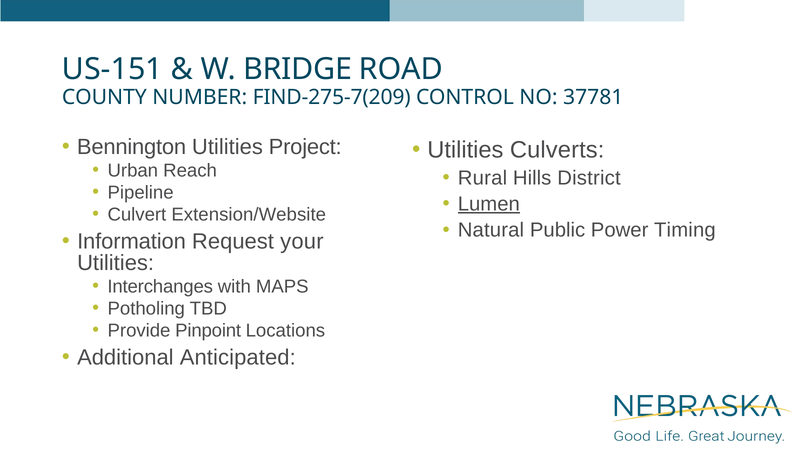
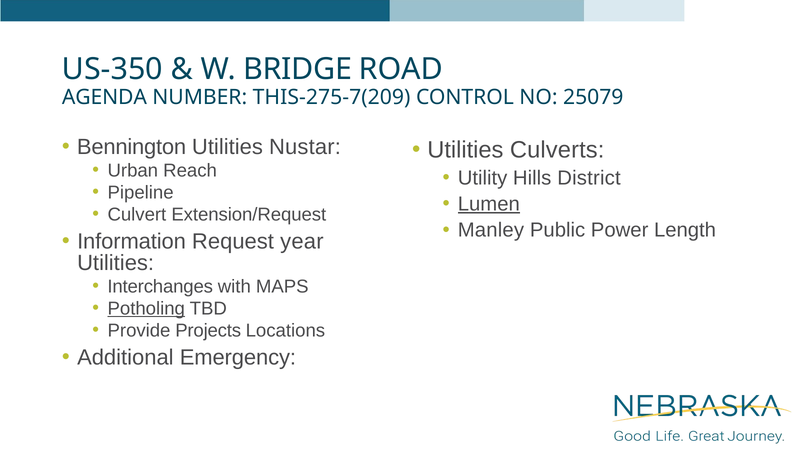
US-151: US-151 -> US-350
COUNTY: COUNTY -> AGENDA
FIND-275-7(209: FIND-275-7(209 -> THIS-275-7(209
37781: 37781 -> 25079
Project: Project -> Nustar
Rural: Rural -> Utility
Extension/Website: Extension/Website -> Extension/Request
Natural: Natural -> Manley
Timing: Timing -> Length
your: your -> year
Potholing underline: none -> present
Pinpoint: Pinpoint -> Projects
Anticipated: Anticipated -> Emergency
